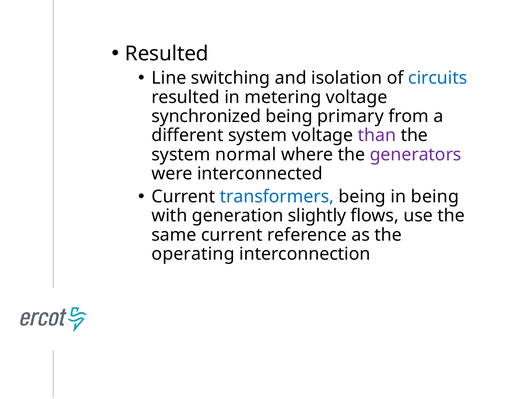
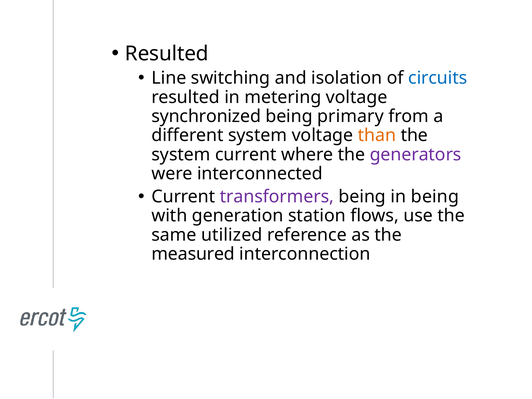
than colour: purple -> orange
system normal: normal -> current
transformers colour: blue -> purple
slightly: slightly -> station
same current: current -> utilized
operating: operating -> measured
